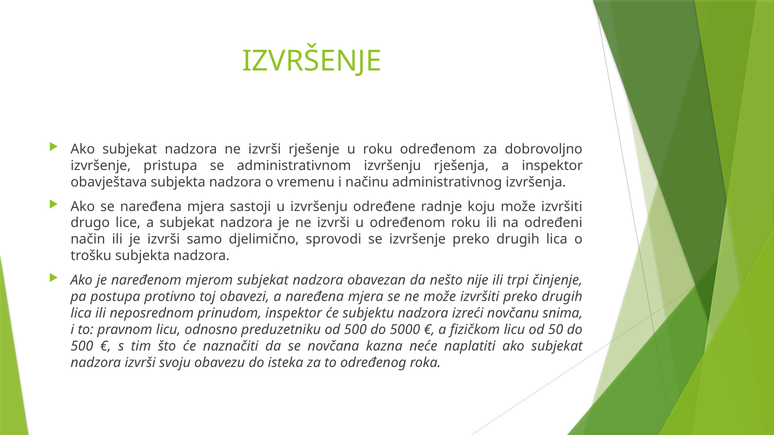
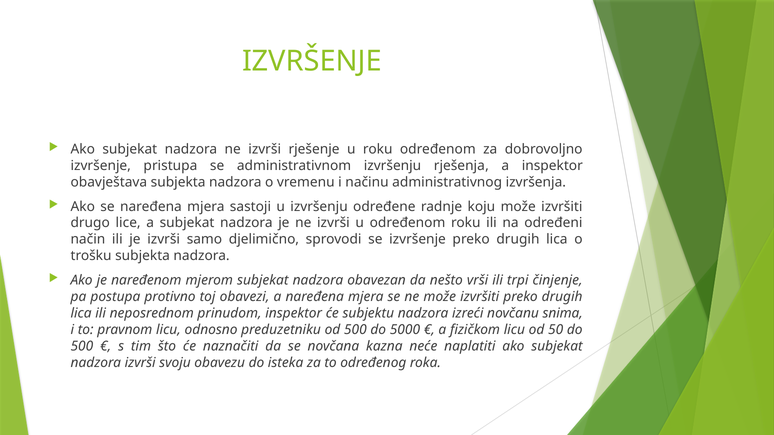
nije: nije -> vrši
